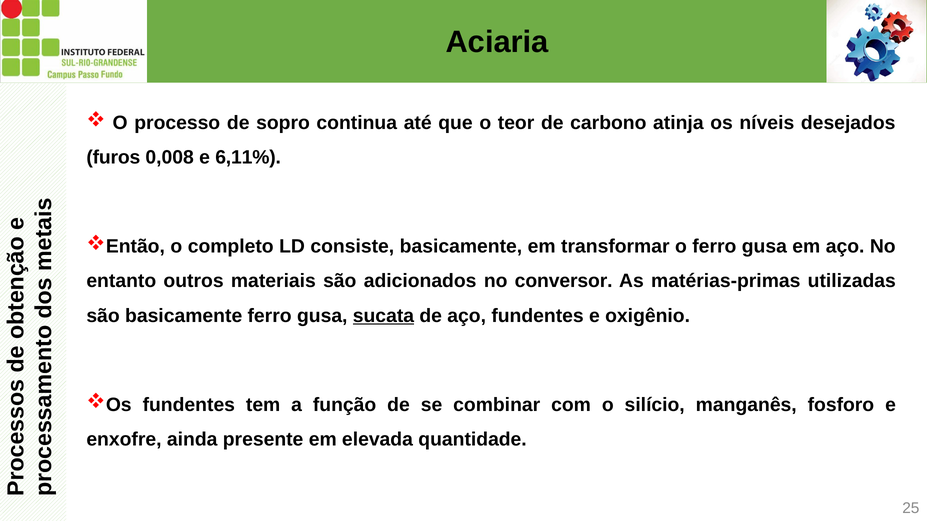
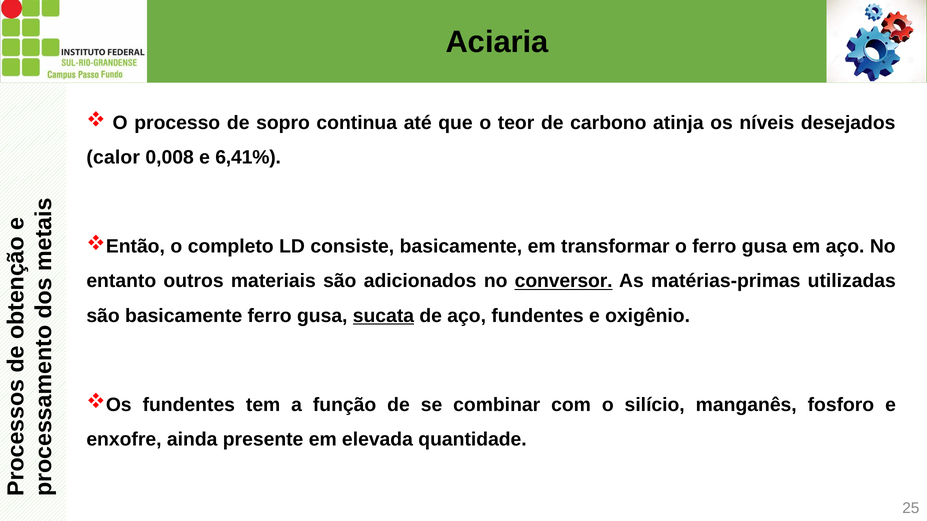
furos: furos -> calor
6,11%: 6,11% -> 6,41%
conversor underline: none -> present
